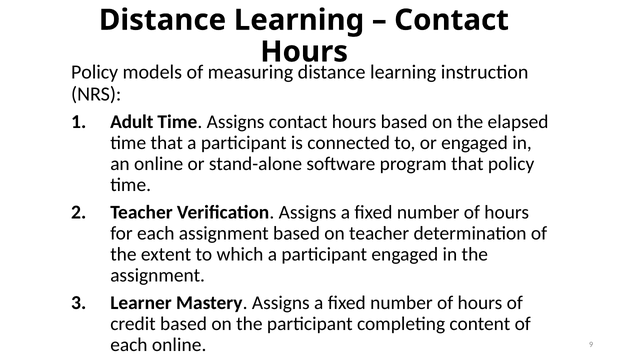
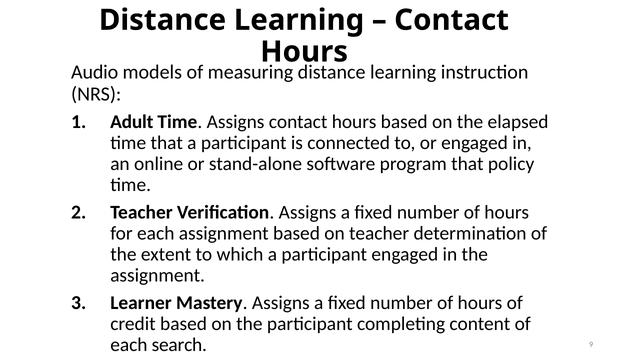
Policy at (95, 72): Policy -> Audio
each online: online -> search
